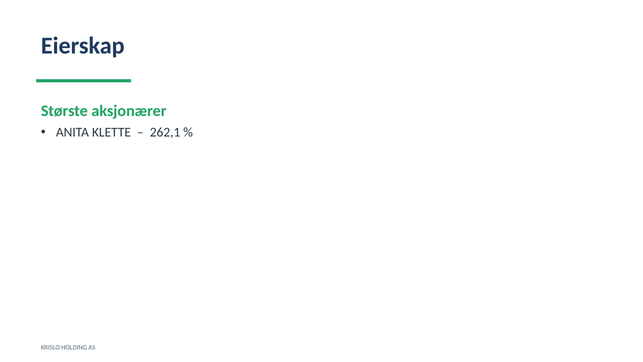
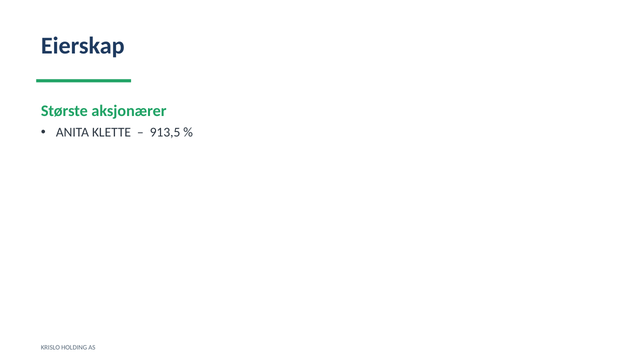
262,1: 262,1 -> 913,5
